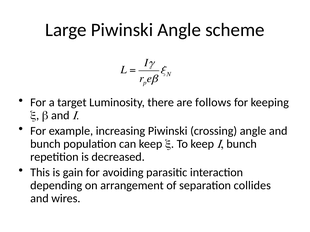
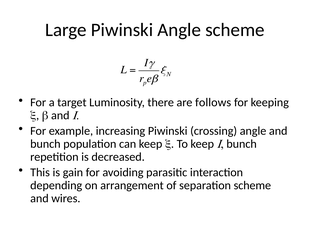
separation collides: collides -> scheme
